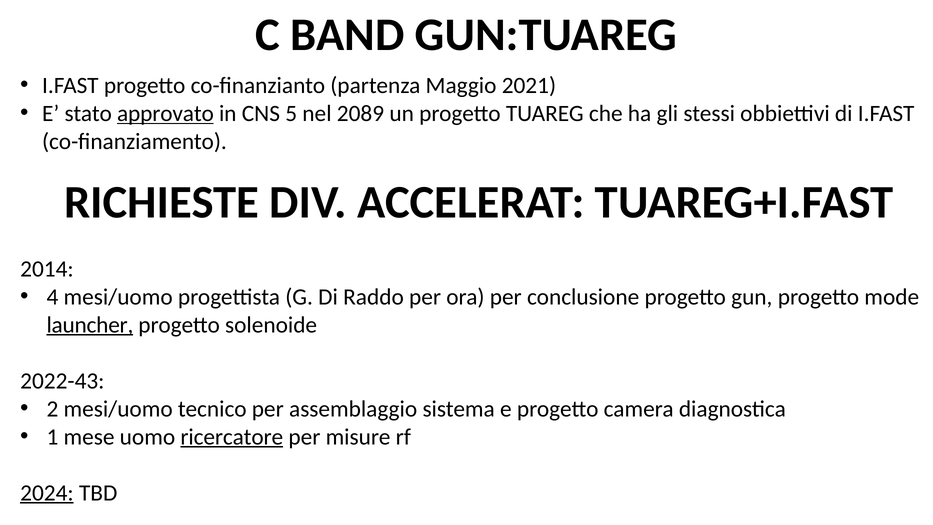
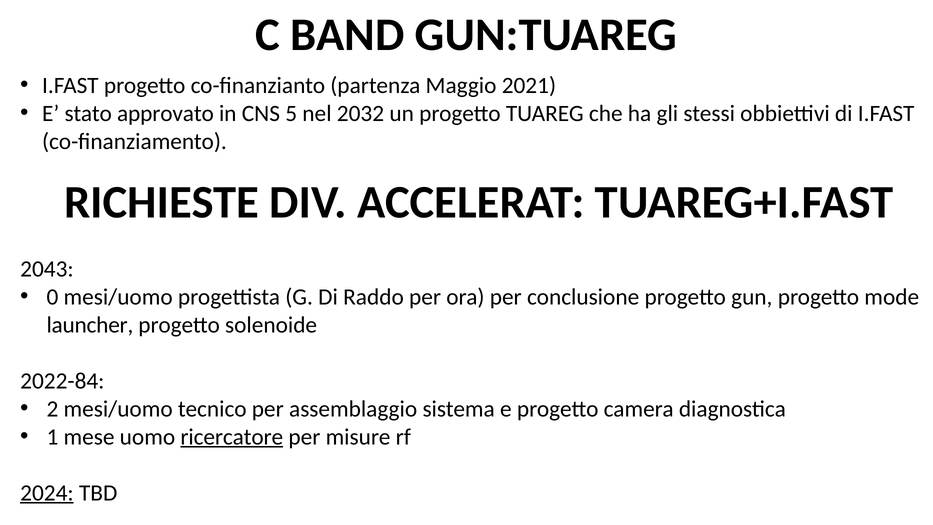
approvato underline: present -> none
2089: 2089 -> 2032
2014: 2014 -> 2043
4: 4 -> 0
launcher underline: present -> none
2022-43: 2022-43 -> 2022-84
